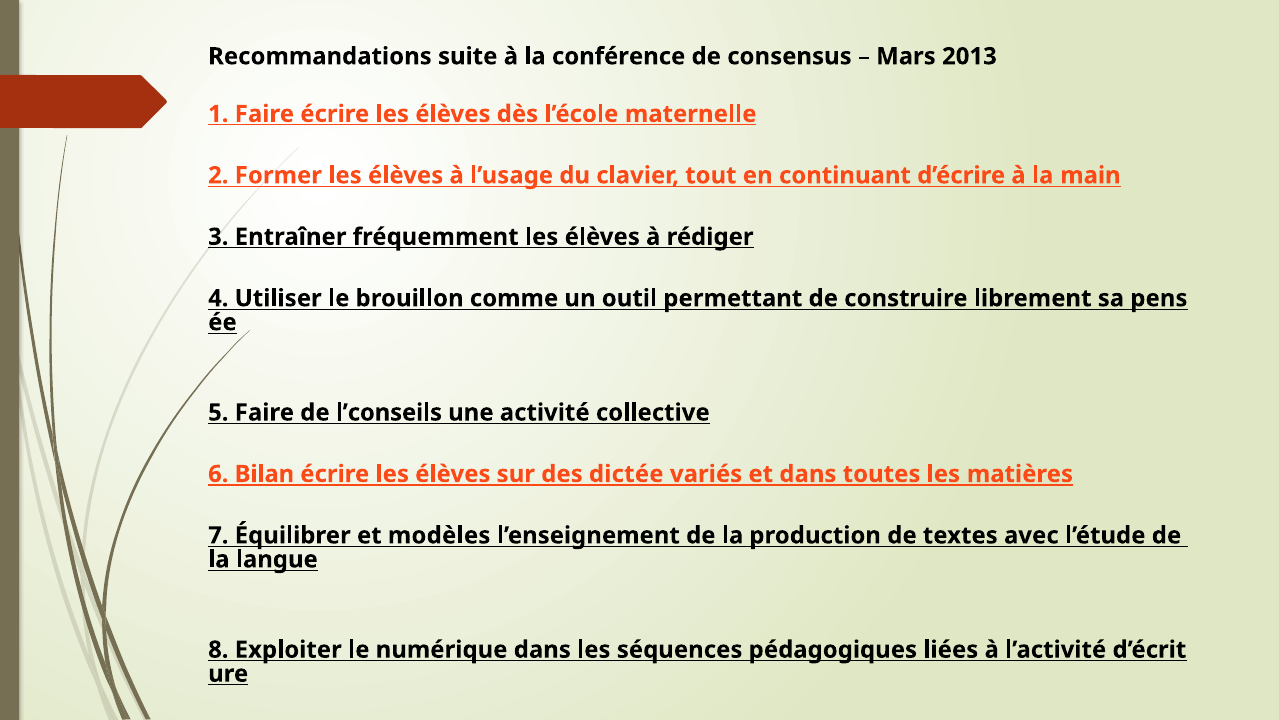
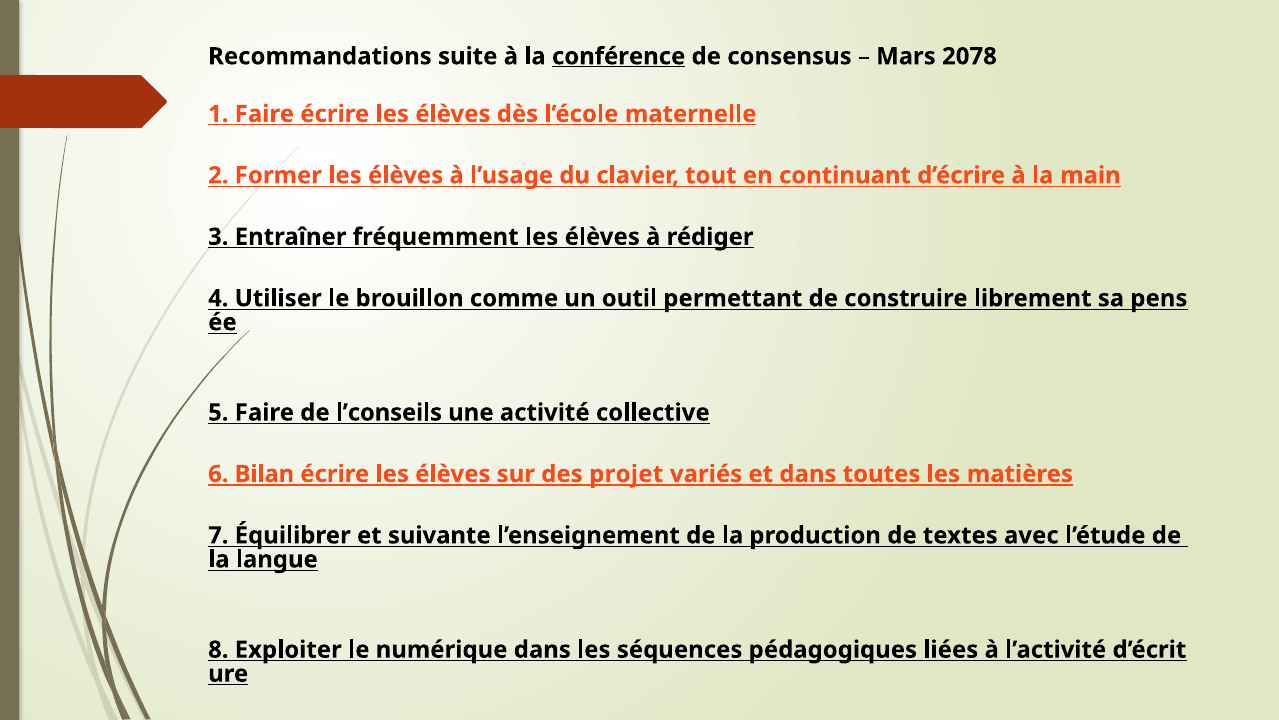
conférence underline: none -> present
2013: 2013 -> 2078
dictée: dictée -> projet
modèles: modèles -> suivante
